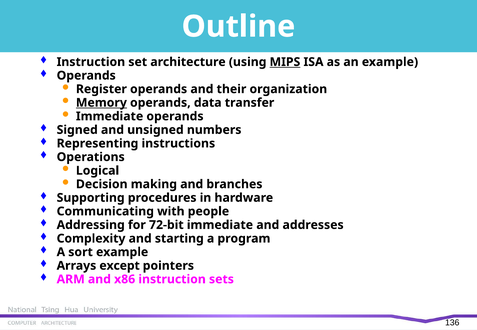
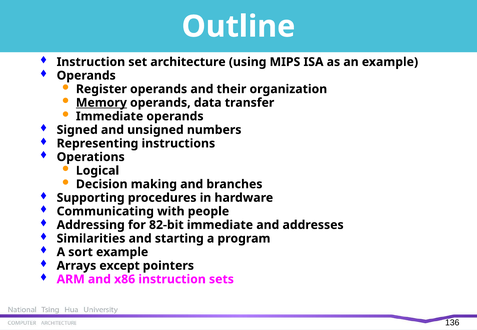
MIPS underline: present -> none
72-bit: 72-bit -> 82-bit
Complexity: Complexity -> Similarities
